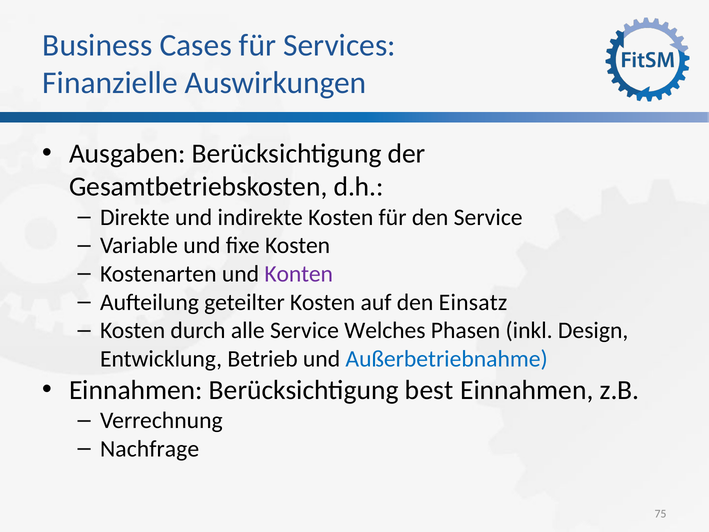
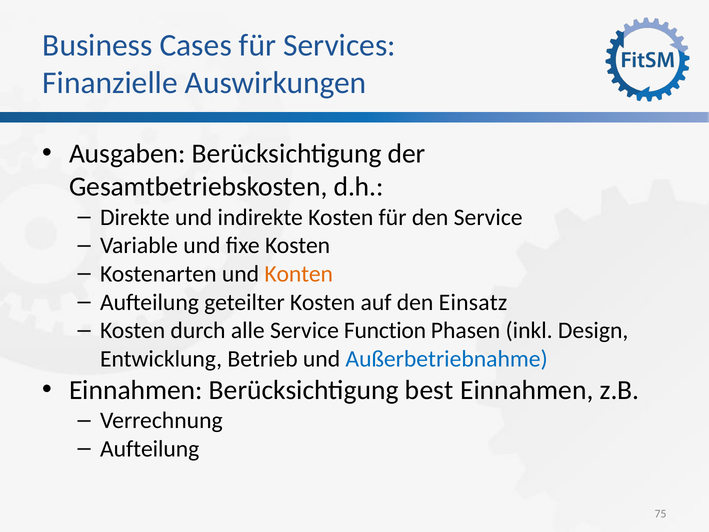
Konten colour: purple -> orange
Welches: Welches -> Function
Nachfrage at (150, 449): Nachfrage -> Aufteilung
